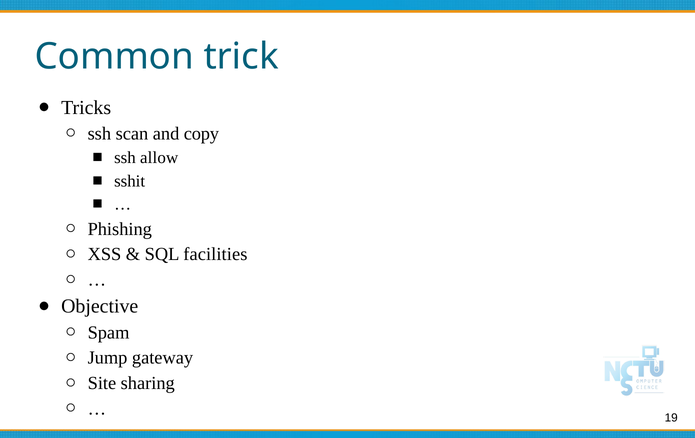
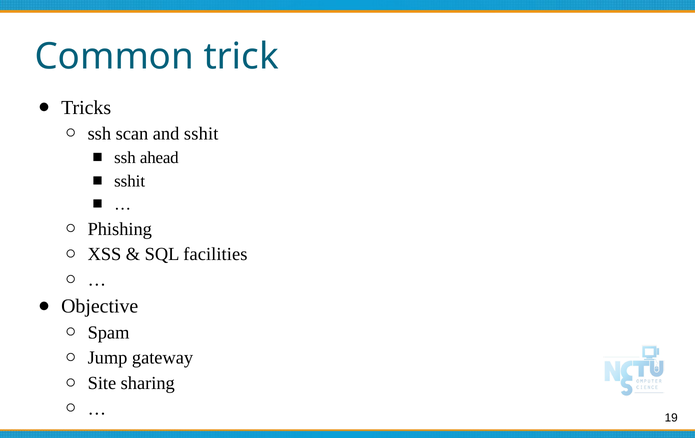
and copy: copy -> sshit
allow: allow -> ahead
